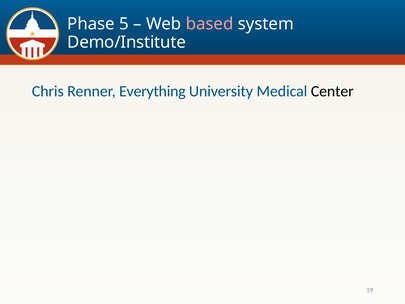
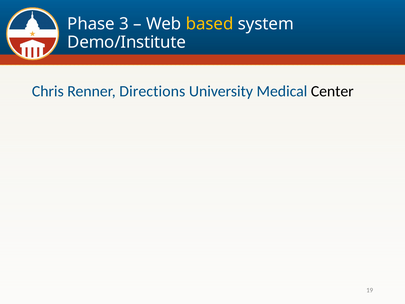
5: 5 -> 3
based colour: pink -> yellow
Everything: Everything -> Directions
